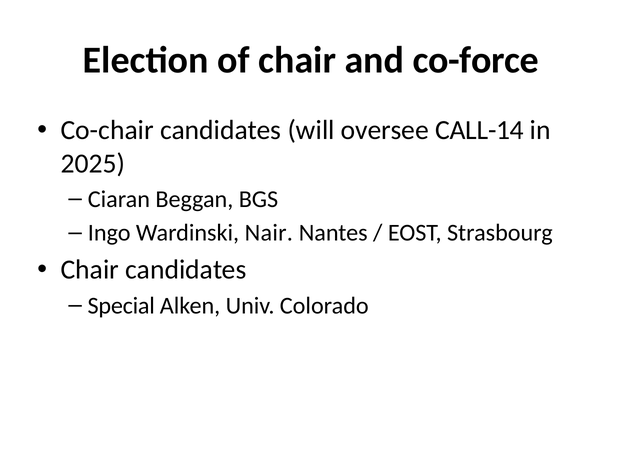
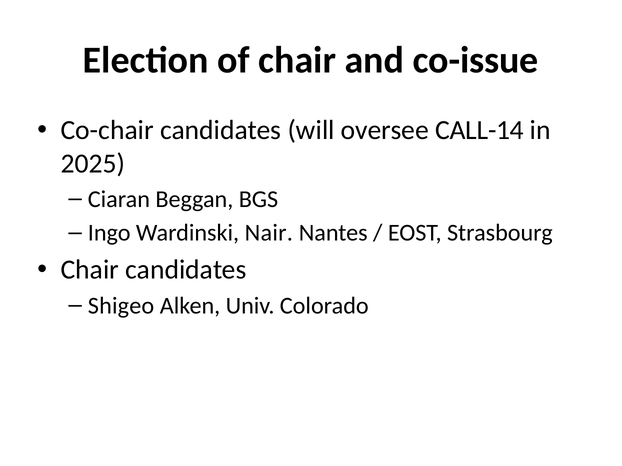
co-force: co-force -> co-issue
Special: Special -> Shigeo
